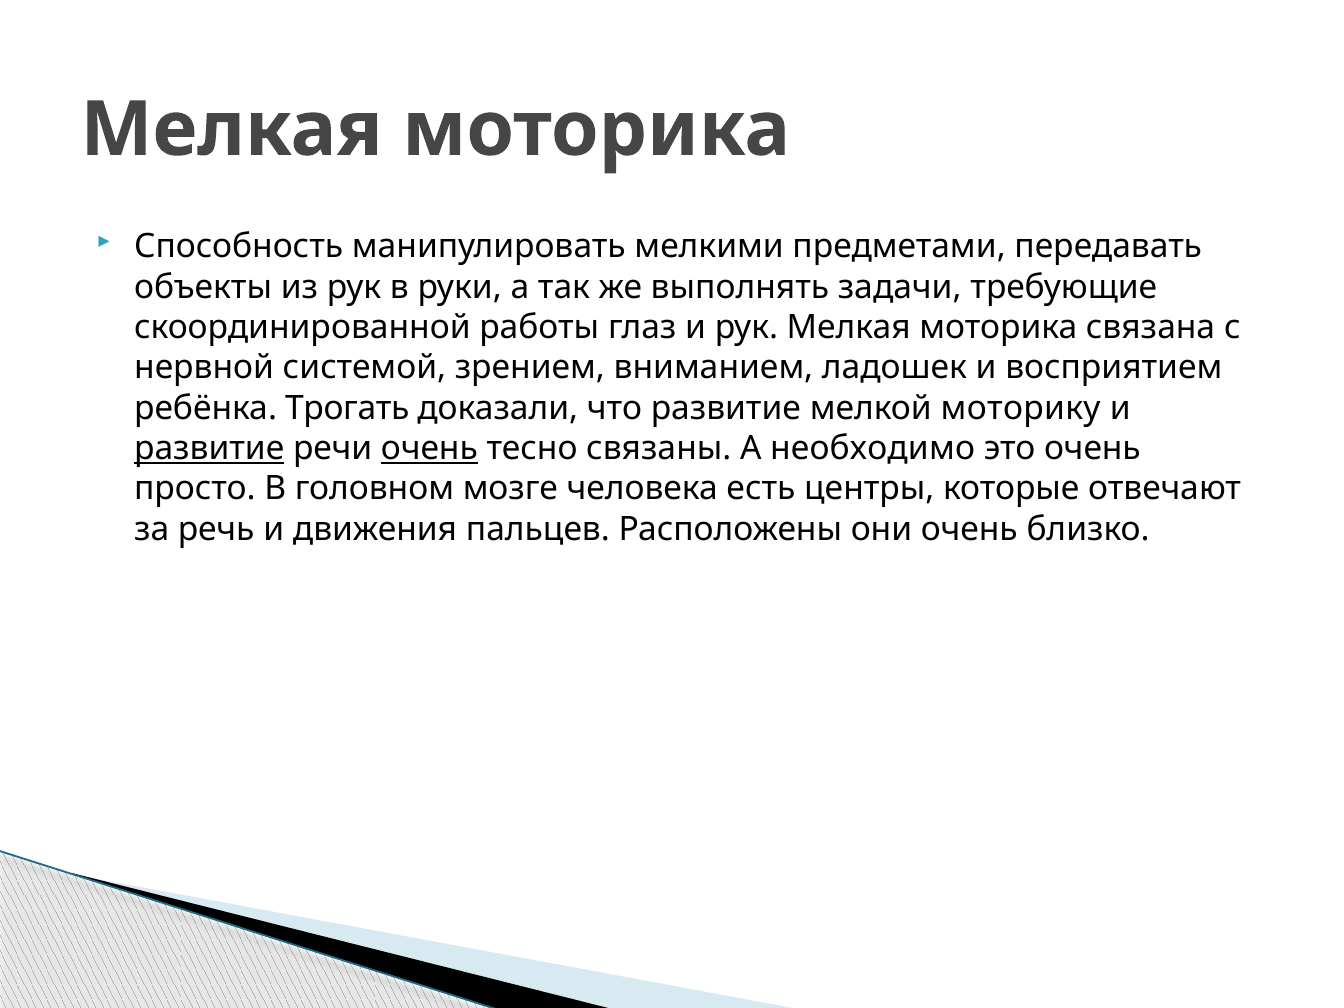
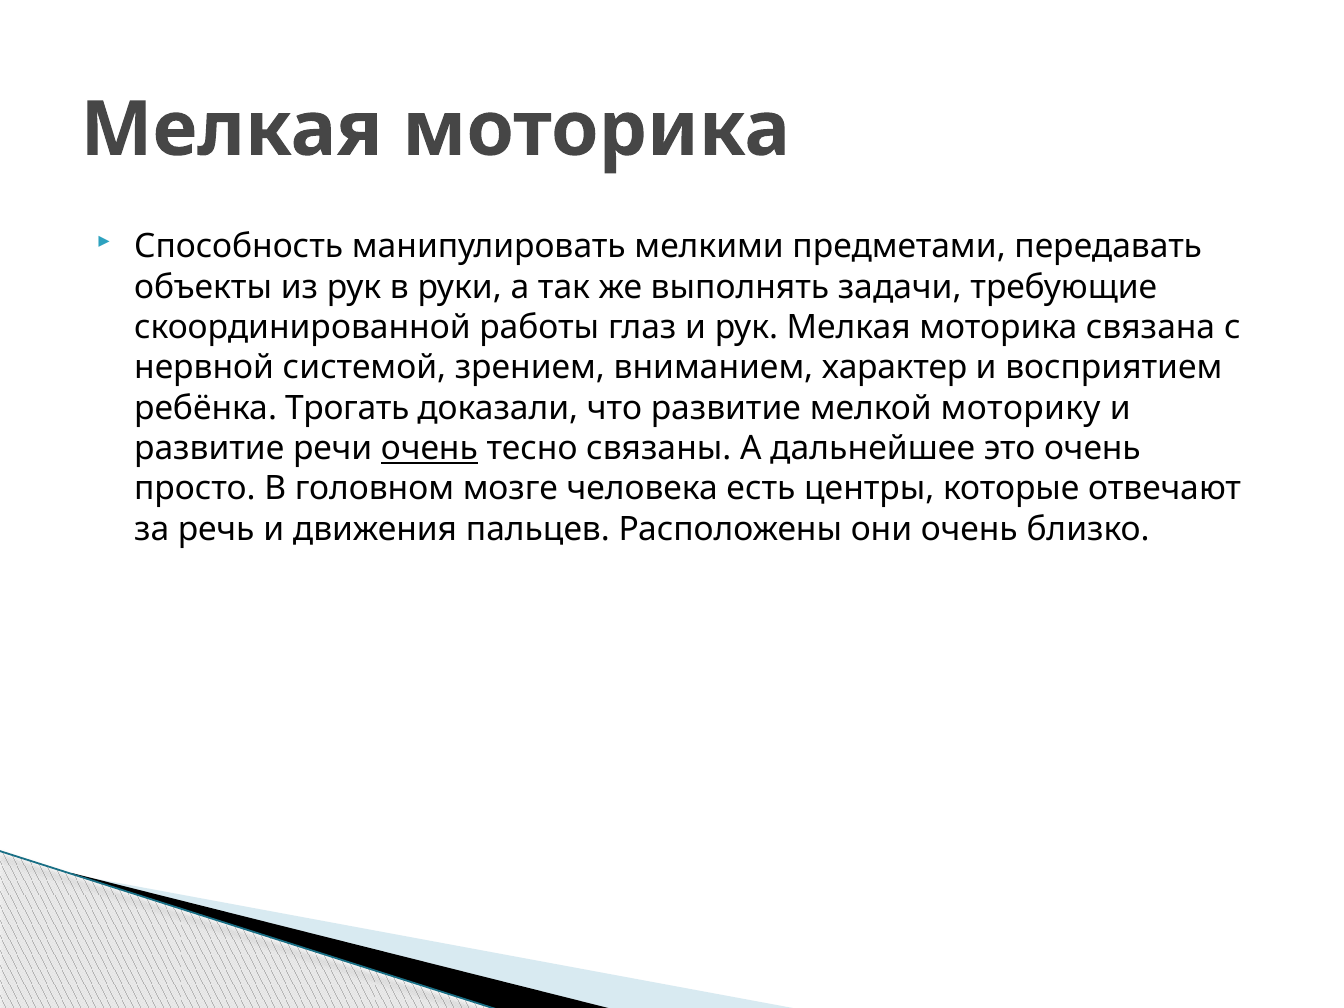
ладошек: ладошек -> характер
развитие at (209, 448) underline: present -> none
необходимо: необходимо -> дальнейшее
